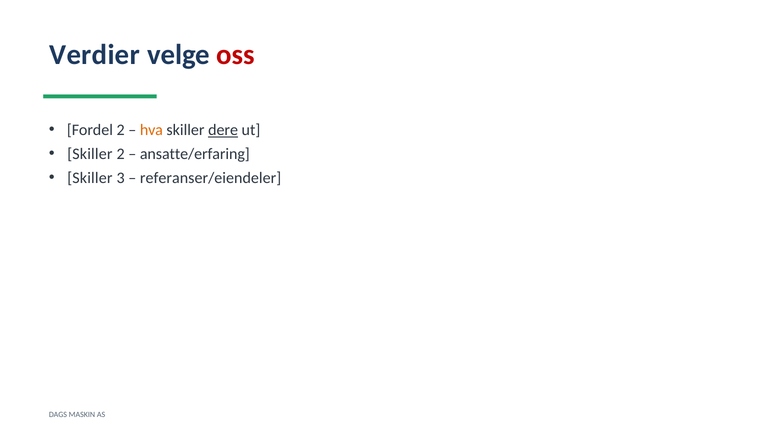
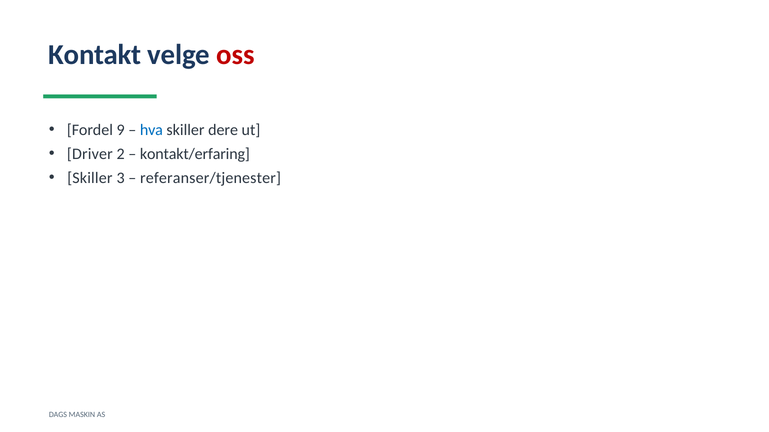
Verdier: Verdier -> Kontakt
Fordel 2: 2 -> 9
hva colour: orange -> blue
dere underline: present -> none
Skiller at (90, 154): Skiller -> Driver
ansatte/erfaring: ansatte/erfaring -> kontakt/erfaring
referanser/eiendeler: referanser/eiendeler -> referanser/tjenester
